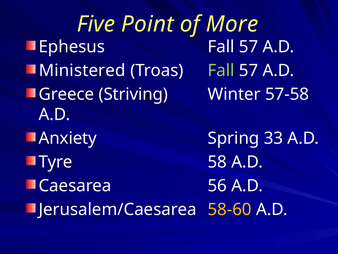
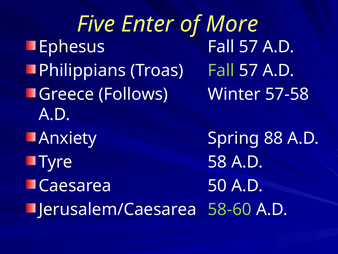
Point: Point -> Enter
Ministered: Ministered -> Philippians
Striving: Striving -> Follows
33: 33 -> 88
56: 56 -> 50
58-60 colour: yellow -> light green
